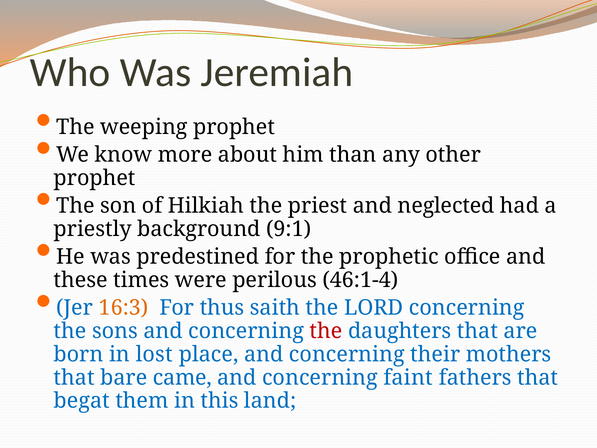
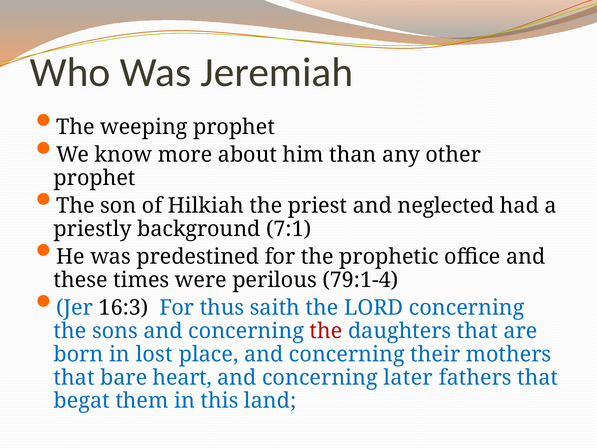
9:1: 9:1 -> 7:1
46:1-4: 46:1-4 -> 79:1-4
16:3 colour: orange -> black
came: came -> heart
faint: faint -> later
